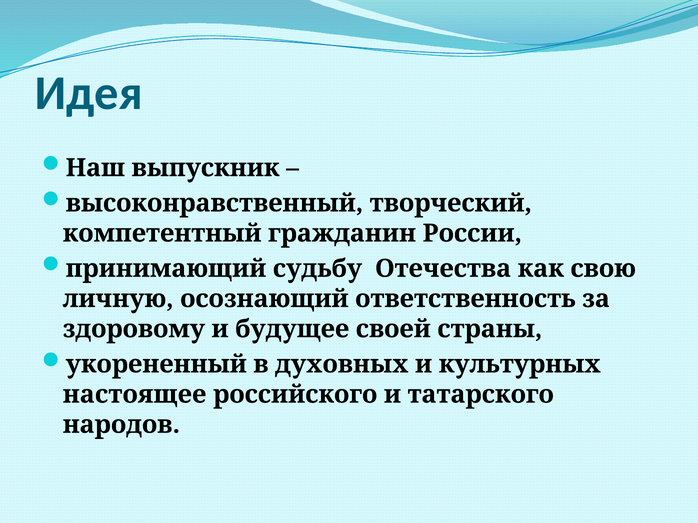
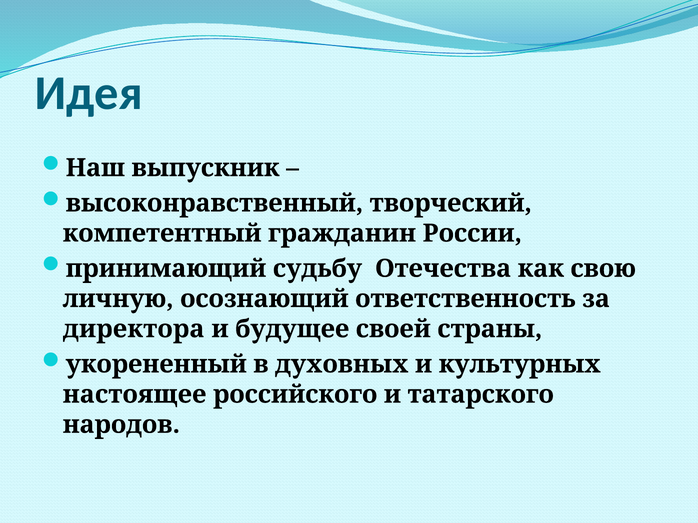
здоровому: здоровому -> директора
